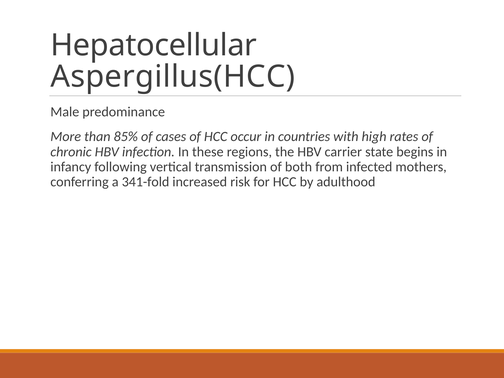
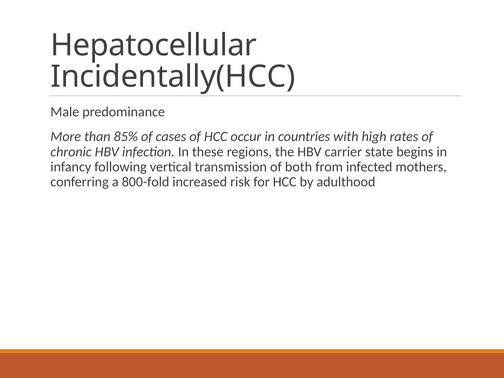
Aspergillus(HCC: Aspergillus(HCC -> Incidentally(HCC
341-fold: 341-fold -> 800-fold
